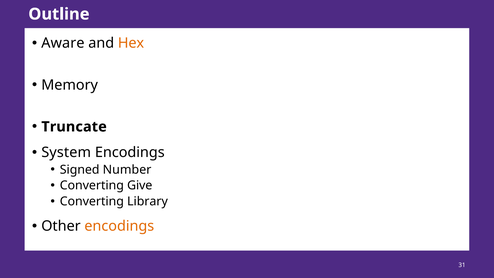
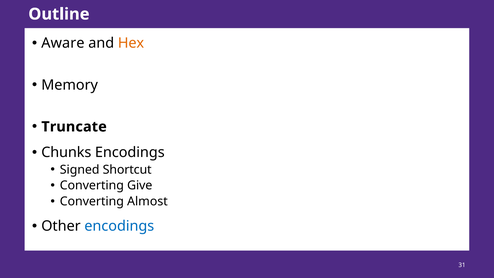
System: System -> Chunks
Number: Number -> Shortcut
Library: Library -> Almost
encodings at (119, 226) colour: orange -> blue
